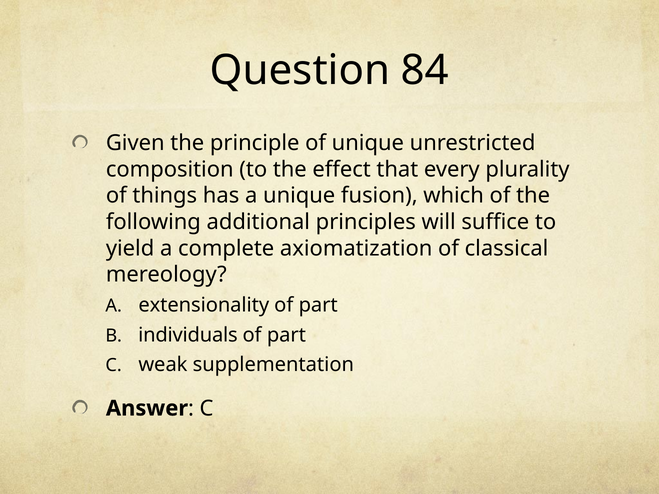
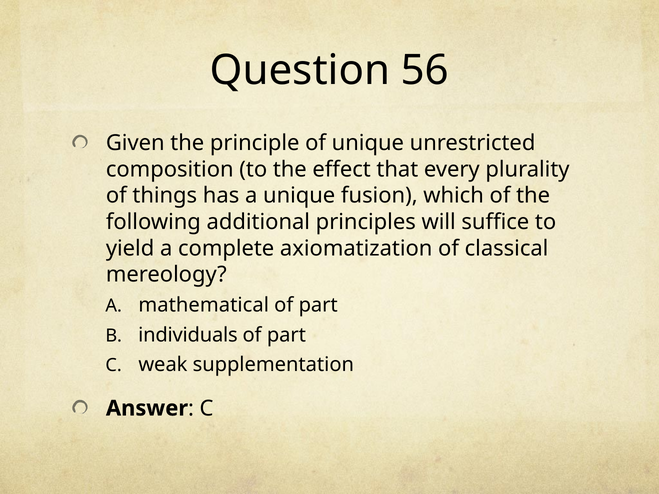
84: 84 -> 56
extensionality: extensionality -> mathematical
